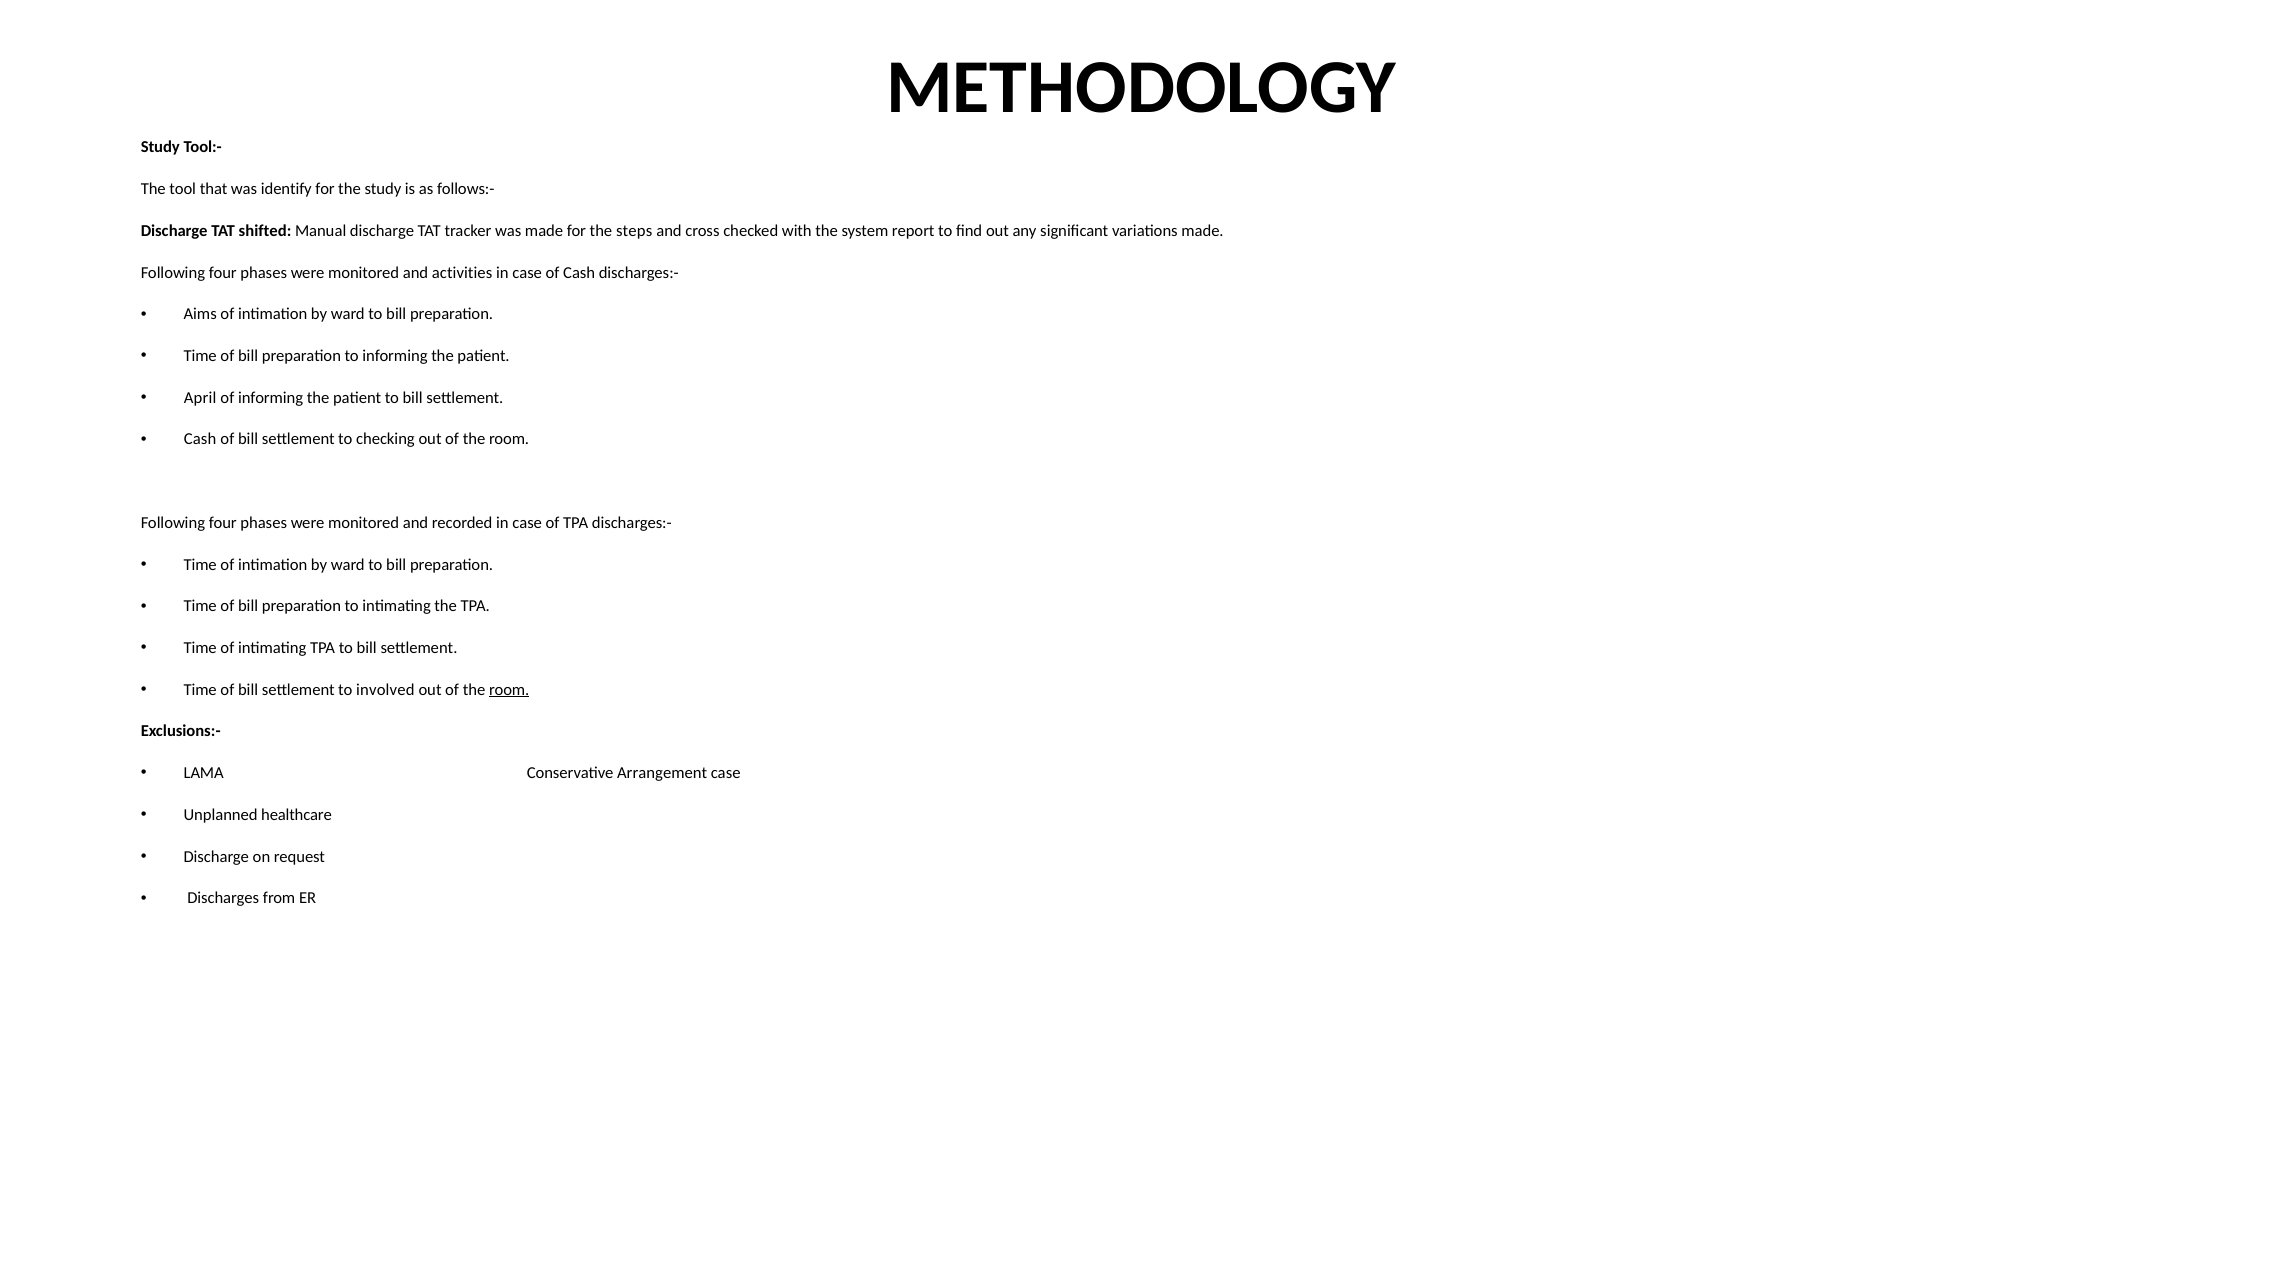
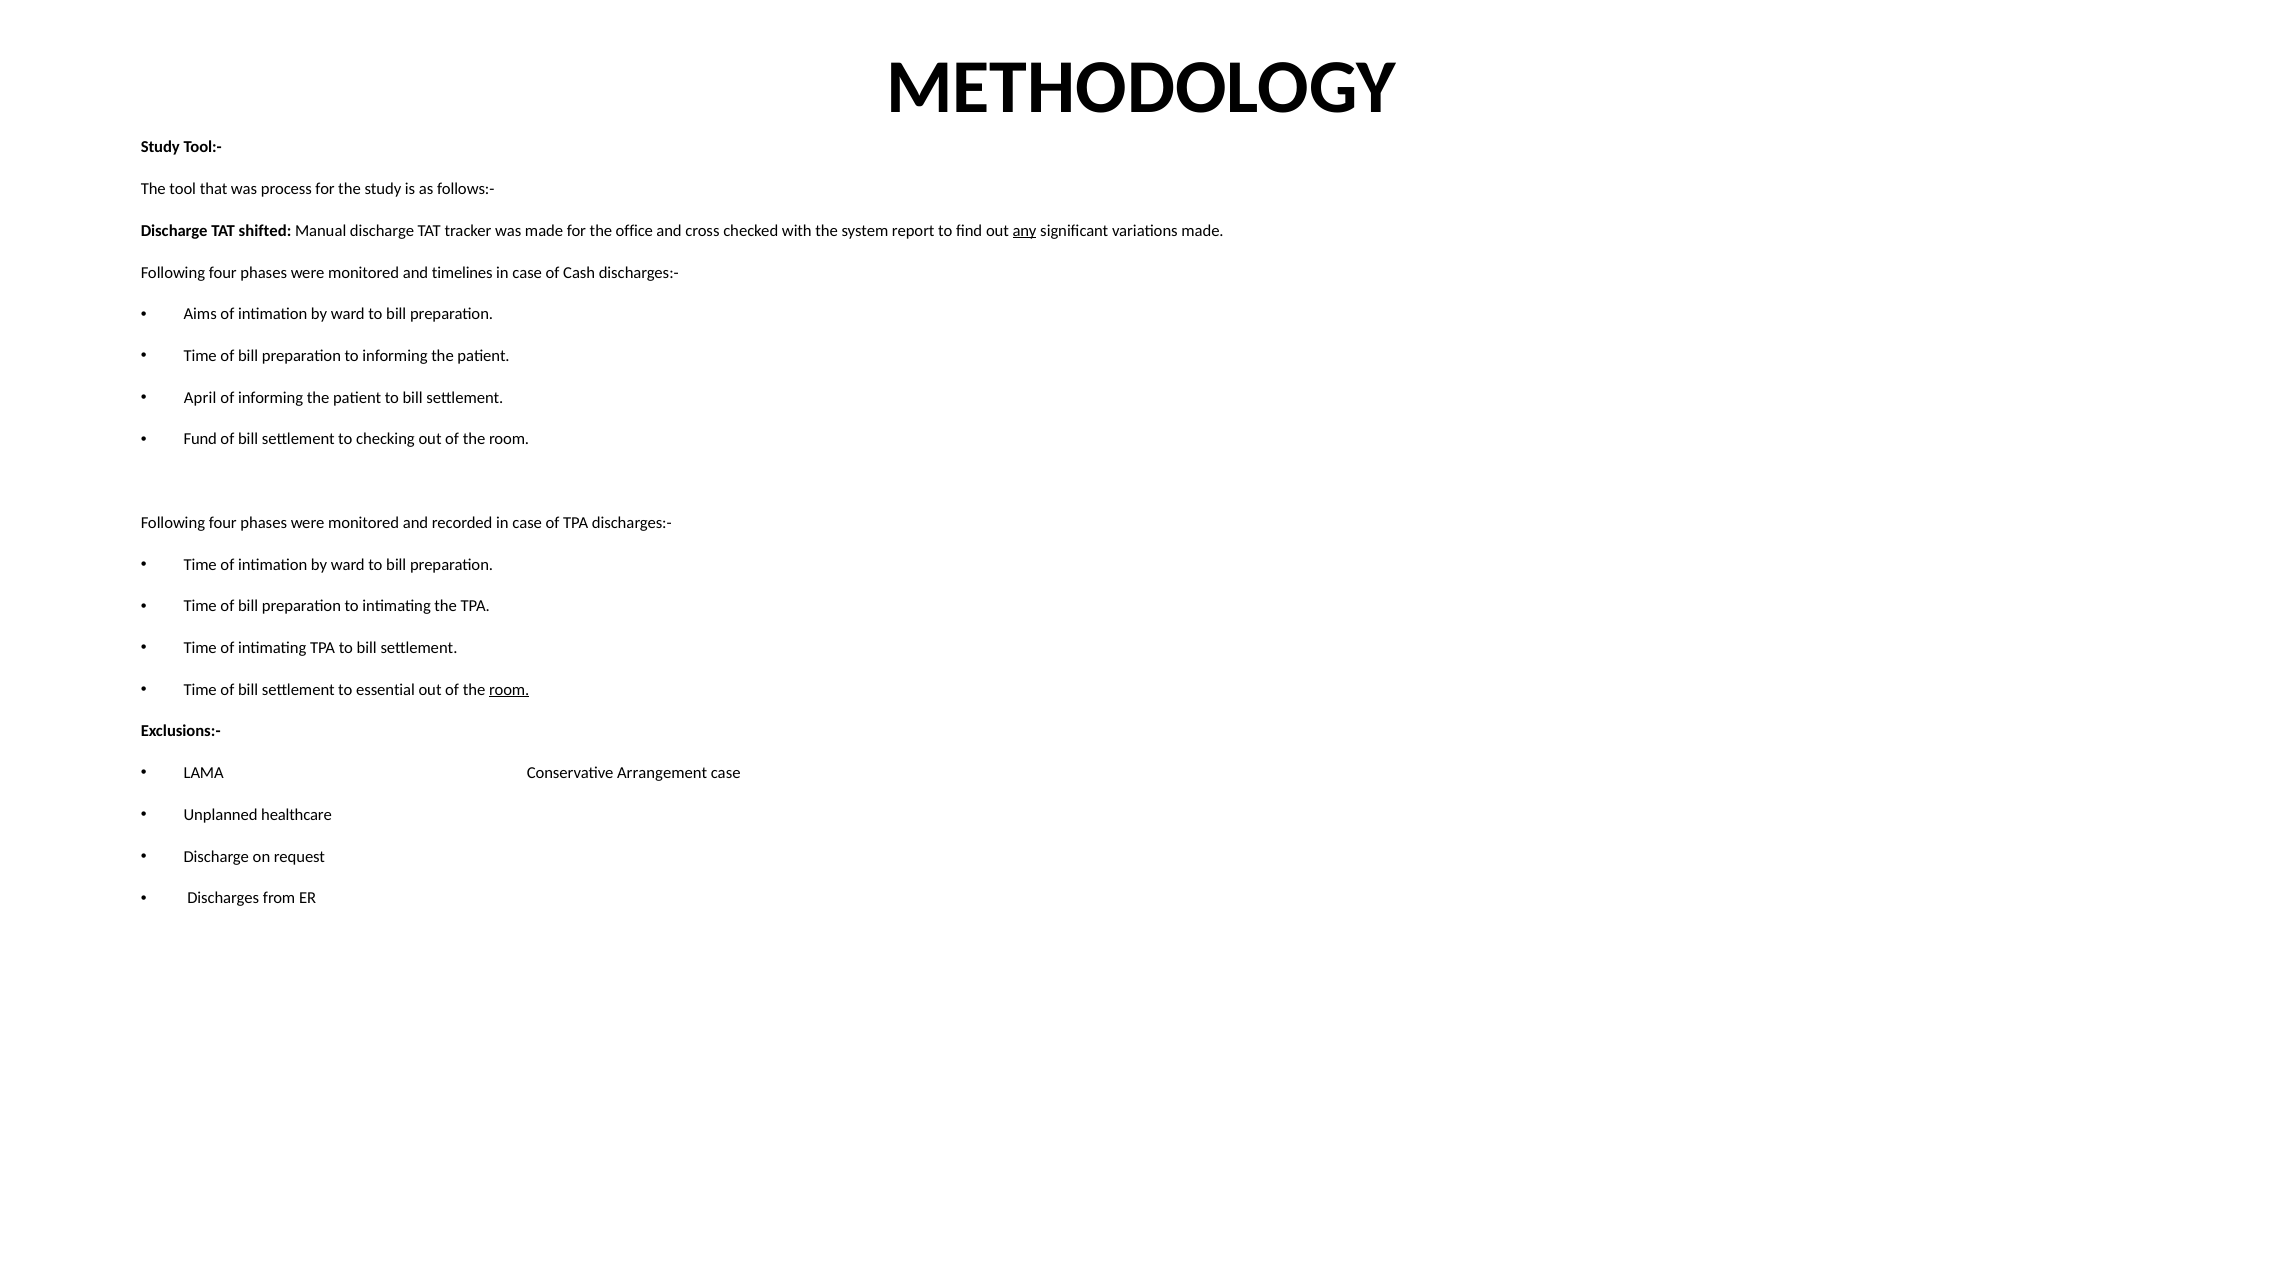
identify: identify -> process
steps: steps -> office
any underline: none -> present
activities: activities -> timelines
Cash at (200, 439): Cash -> Fund
involved: involved -> essential
